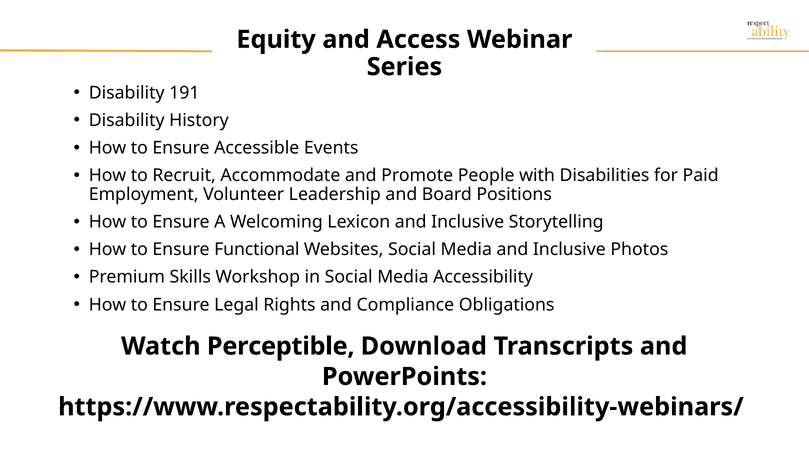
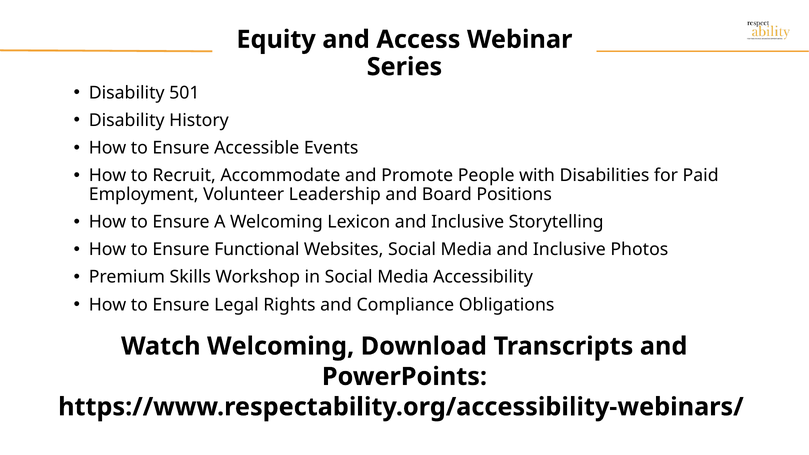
191: 191 -> 501
Watch Perceptible: Perceptible -> Welcoming
